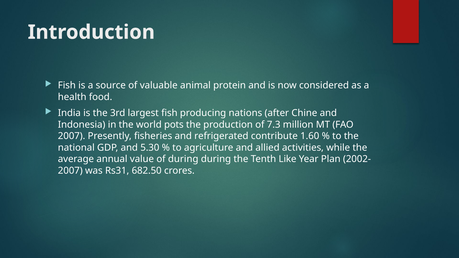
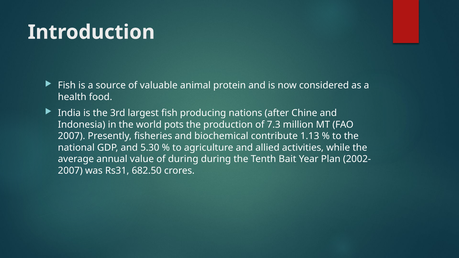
refrigerated: refrigerated -> biochemical
1.60: 1.60 -> 1.13
Like: Like -> Bait
